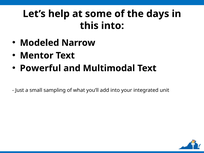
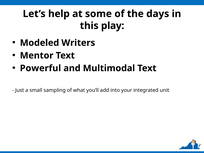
this into: into -> play
Narrow: Narrow -> Writers
